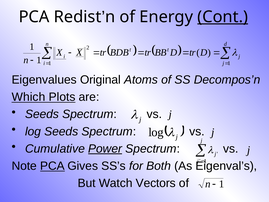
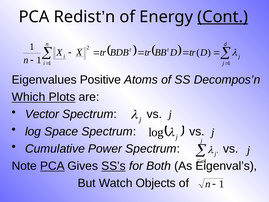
Original: Original -> Positive
Seeds at (42, 114): Seeds -> Vector
log Seeds: Seeds -> Space
Power underline: present -> none
SS’s underline: none -> present
Vectors: Vectors -> Objects
